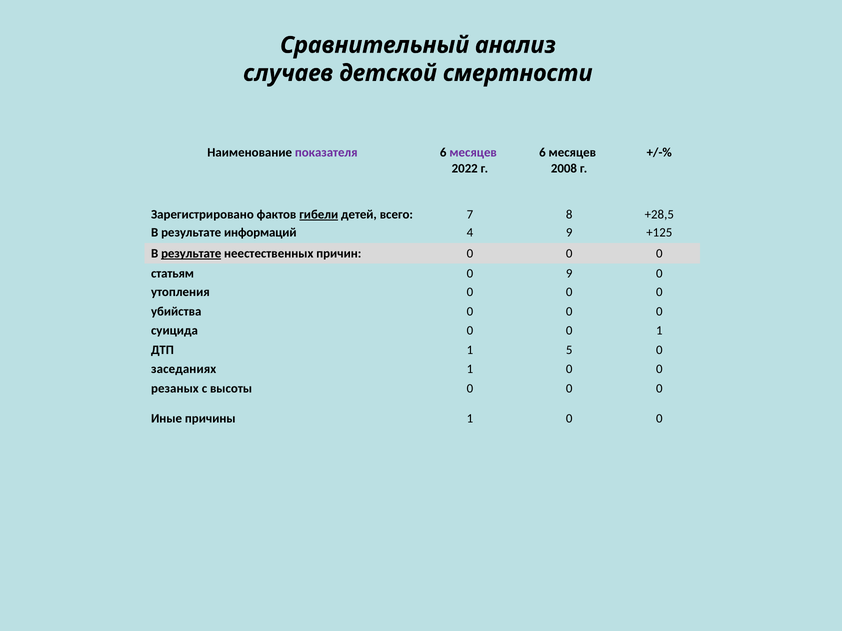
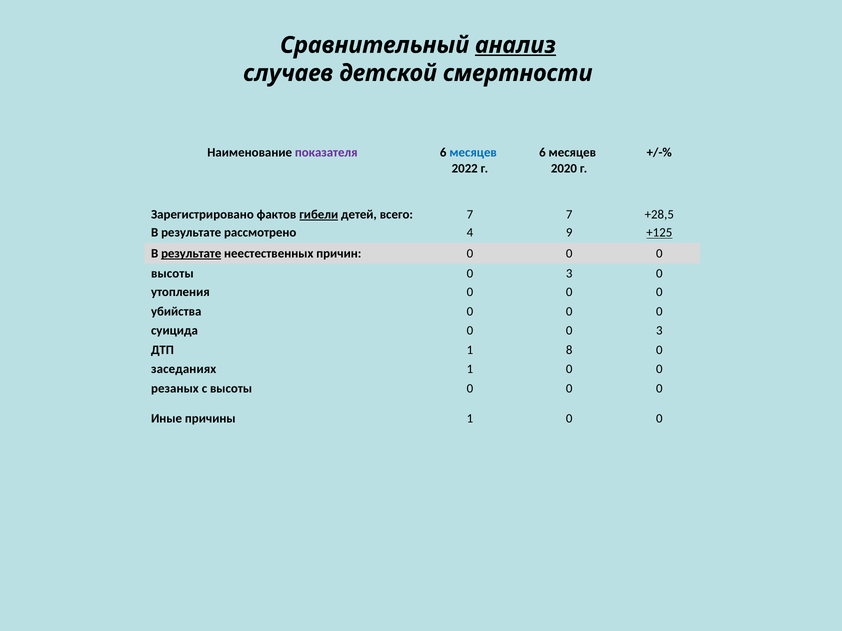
анализ underline: none -> present
месяцев at (473, 153) colour: purple -> blue
2008: 2008 -> 2020
7 8: 8 -> 7
информаций: информаций -> рассмотрено
+125 underline: none -> present
статьям at (172, 274): статьям -> высоты
9 at (569, 274): 9 -> 3
0 0 1: 1 -> 3
5: 5 -> 8
